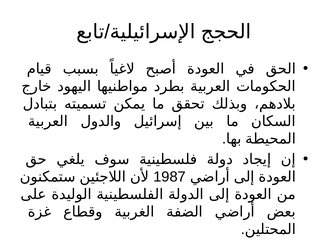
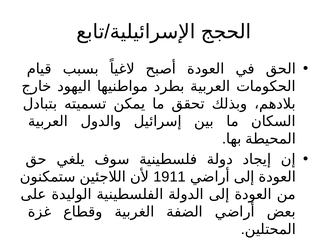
1987: 1987 -> 1911
